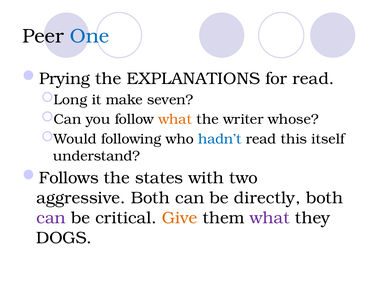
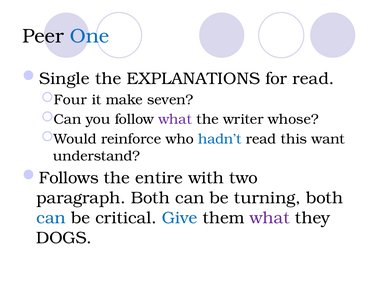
Prying: Prying -> Single
Long: Long -> Four
what at (175, 119) colour: orange -> purple
following: following -> reinforce
itself: itself -> want
states: states -> entire
aggressive: aggressive -> paragraph
directly: directly -> turning
can at (51, 217) colour: purple -> blue
Give colour: orange -> blue
